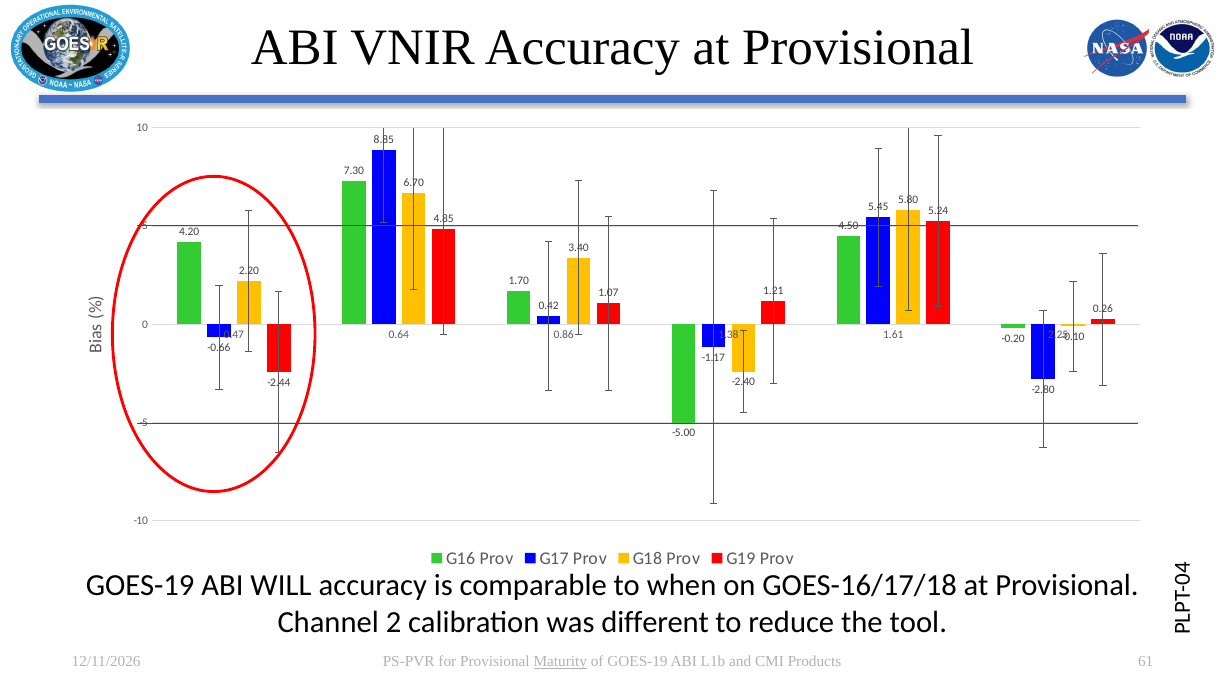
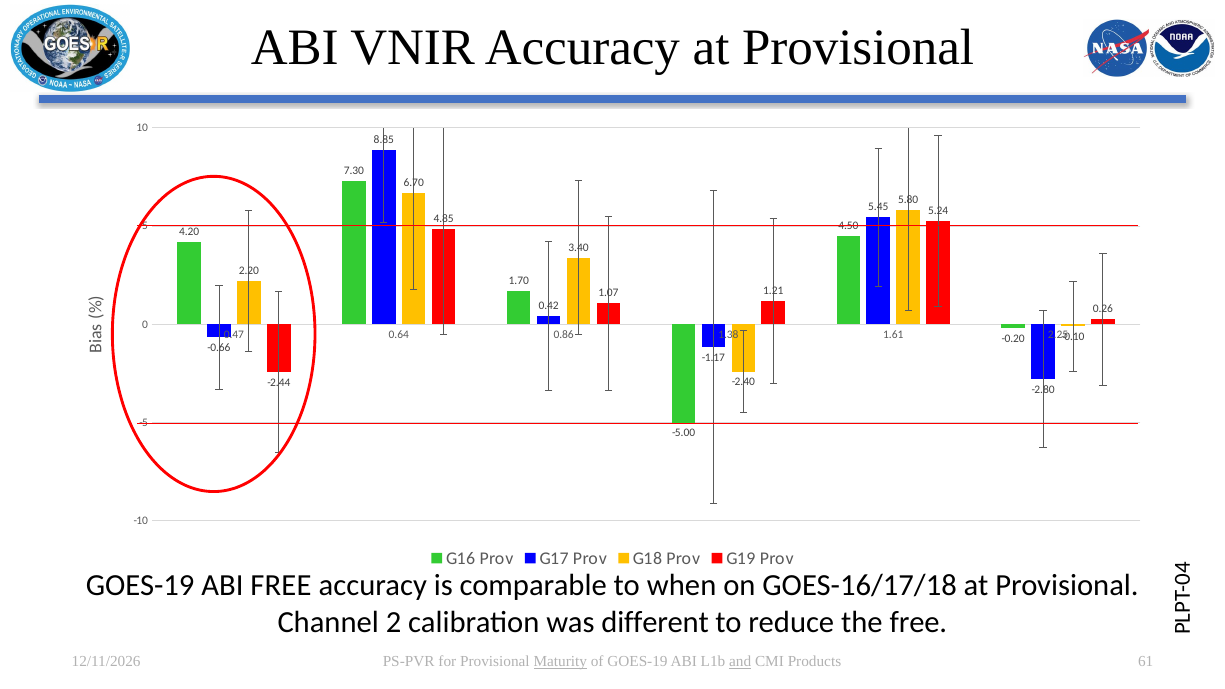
ABI WILL: WILL -> FREE
the tool: tool -> free
and underline: none -> present
